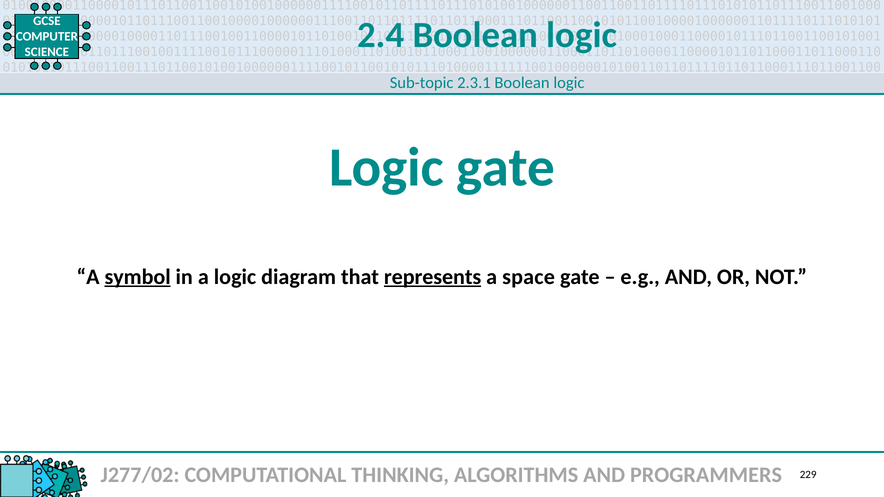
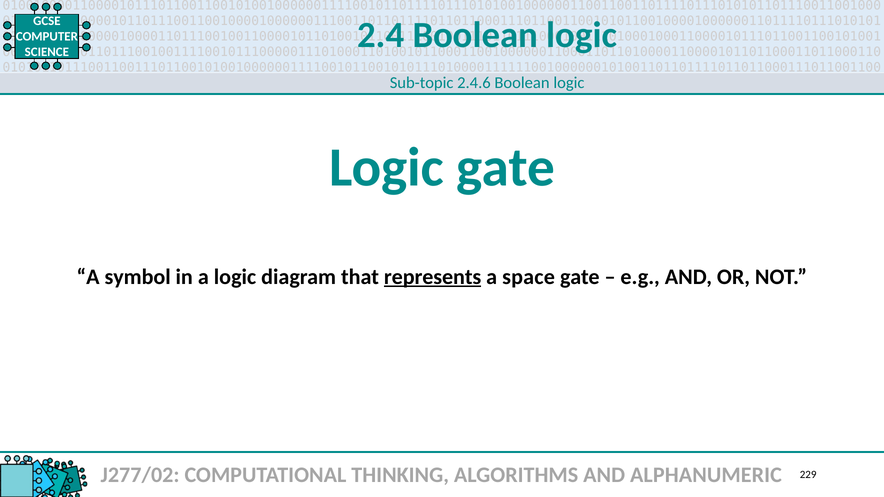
2.3.1: 2.3.1 -> 2.4.6
symbol underline: present -> none
PROGRAMMERS: PROGRAMMERS -> ALPHANUMERIC
